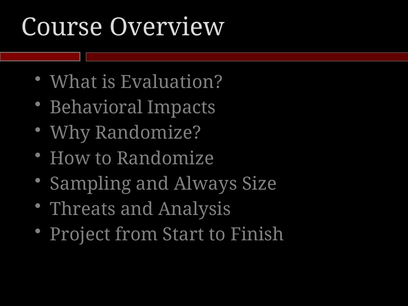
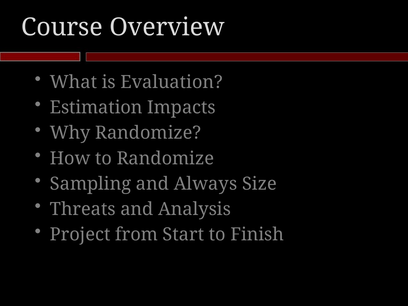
Behavioral: Behavioral -> Estimation
